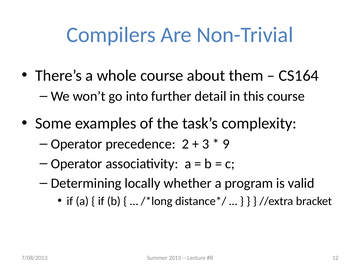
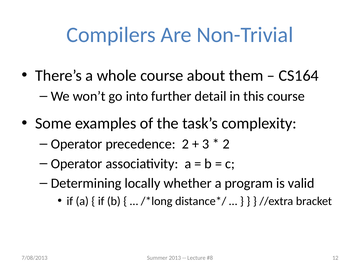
9 at (226, 144): 9 -> 2
